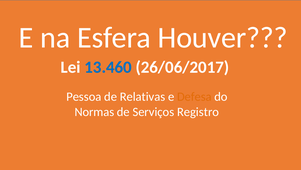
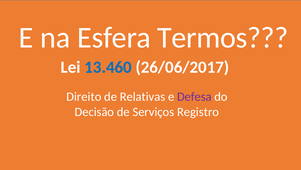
Houver: Houver -> Termos
Pessoa: Pessoa -> Direito
Defesa colour: orange -> purple
Normas: Normas -> Decisão
